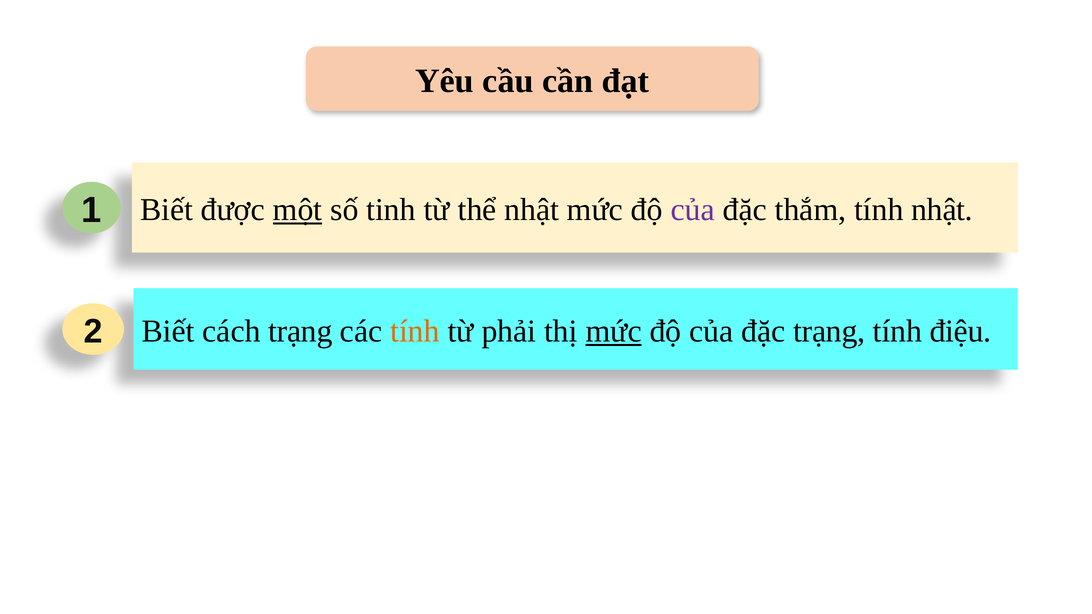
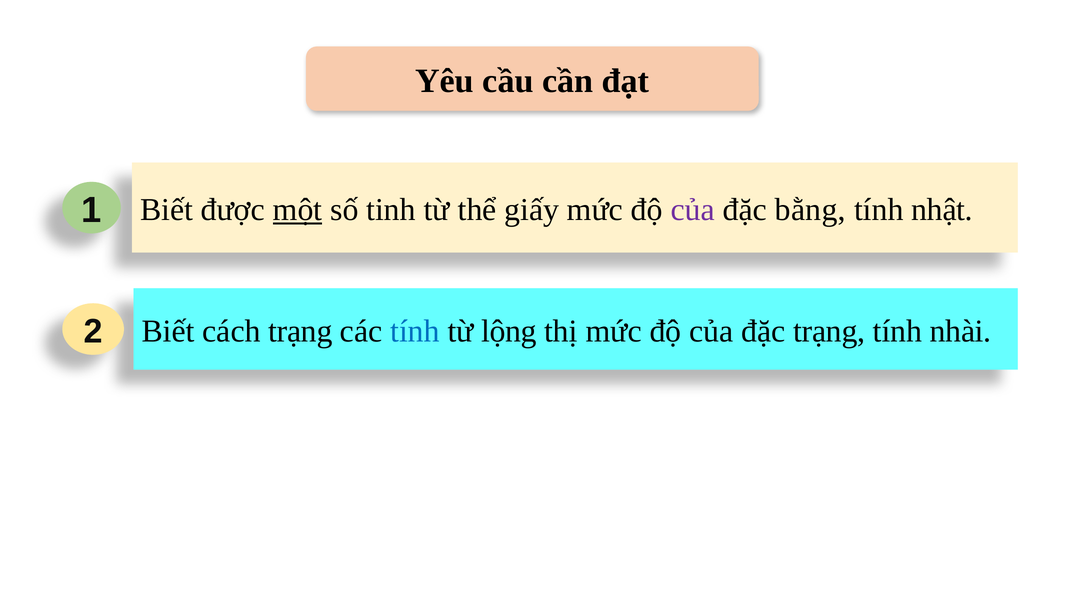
thể nhật: nhật -> giấy
thắm: thắm -> bằng
tính at (415, 331) colour: orange -> blue
phải: phải -> lộng
mức at (614, 331) underline: present -> none
điệu: điệu -> nhài
